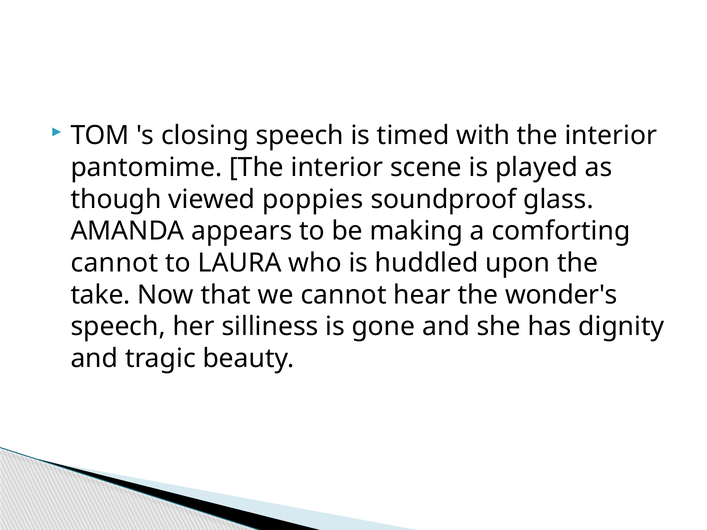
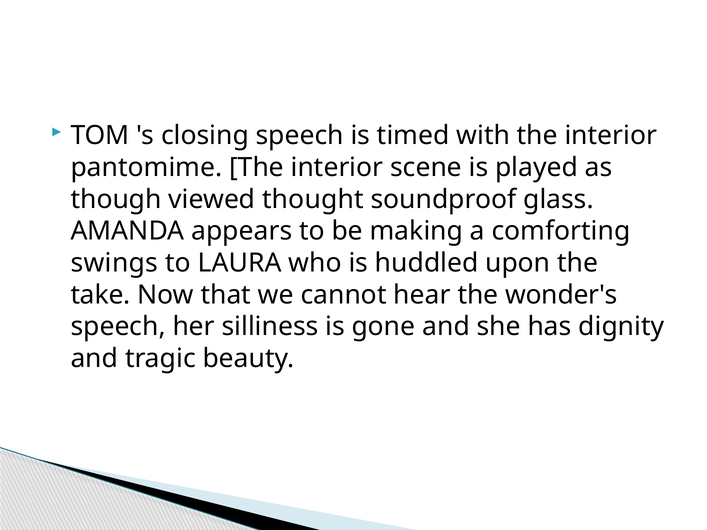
poppies: poppies -> thought
cannot at (114, 263): cannot -> swings
